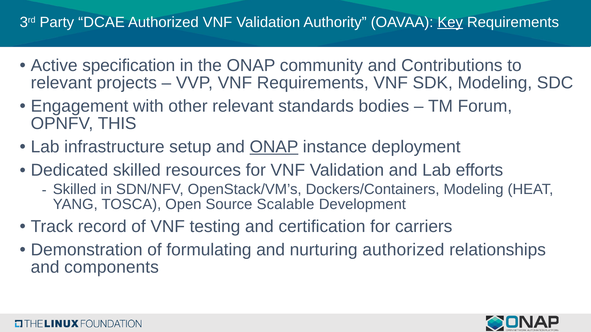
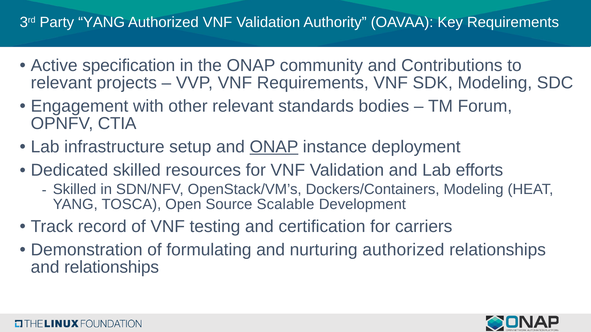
Party DCAE: DCAE -> YANG
Key underline: present -> none
THIS: THIS -> CTIA
and components: components -> relationships
